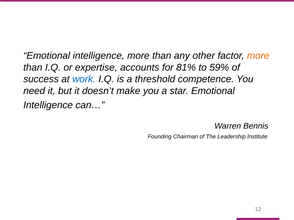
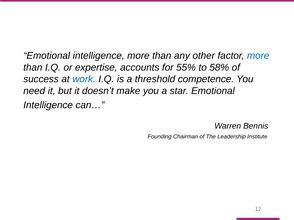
more at (258, 56) colour: orange -> blue
81%: 81% -> 55%
59%: 59% -> 58%
